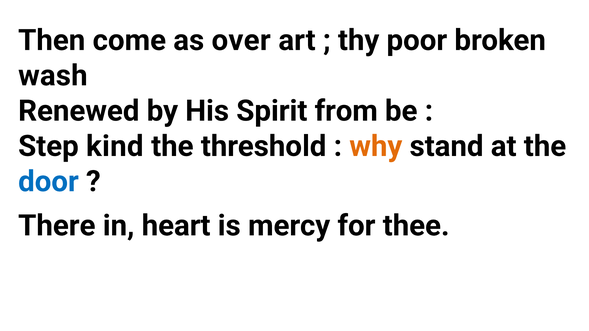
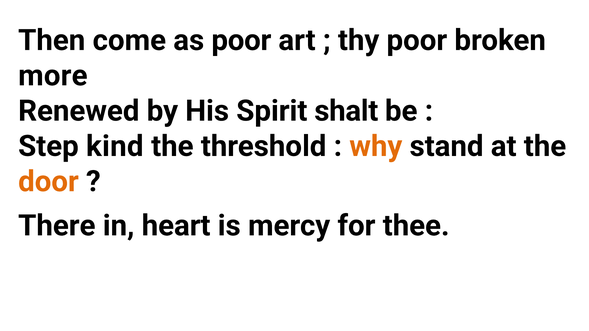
as over: over -> poor
wash: wash -> more
from: from -> shalt
door colour: blue -> orange
